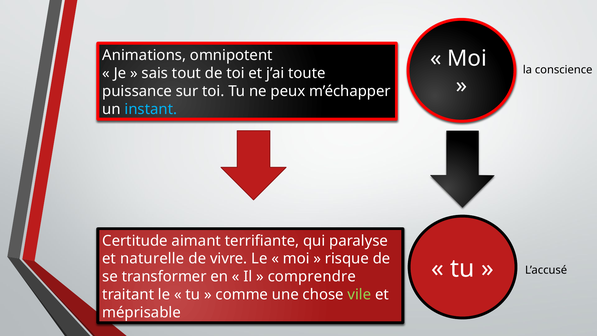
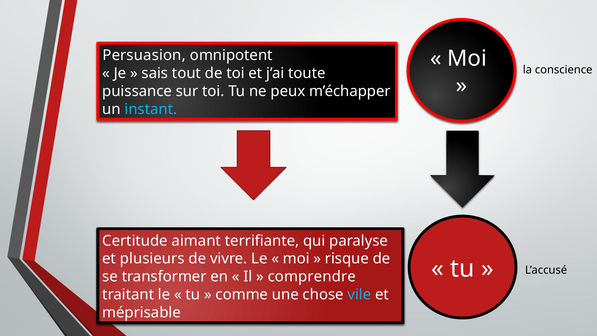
Animations: Animations -> Persuasion
naturelle: naturelle -> plusieurs
vile colour: light green -> light blue
